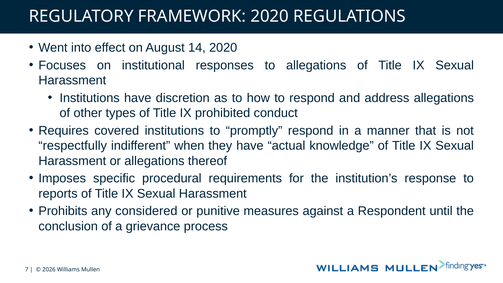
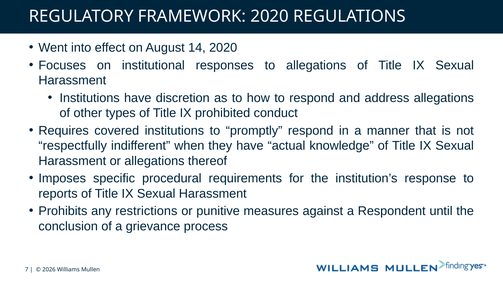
considered: considered -> restrictions
